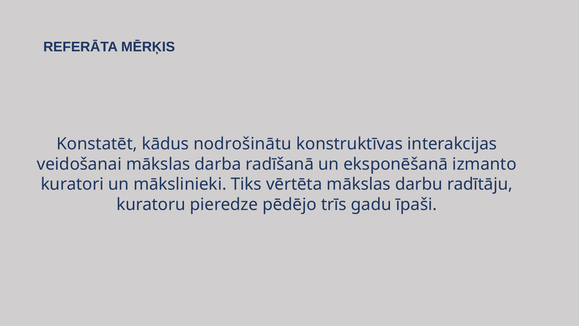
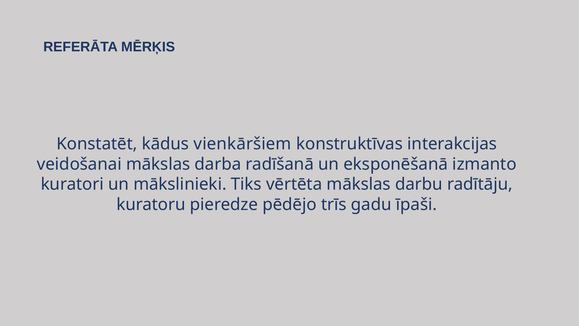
nodrošinātu: nodrošinātu -> vienkāršiem
